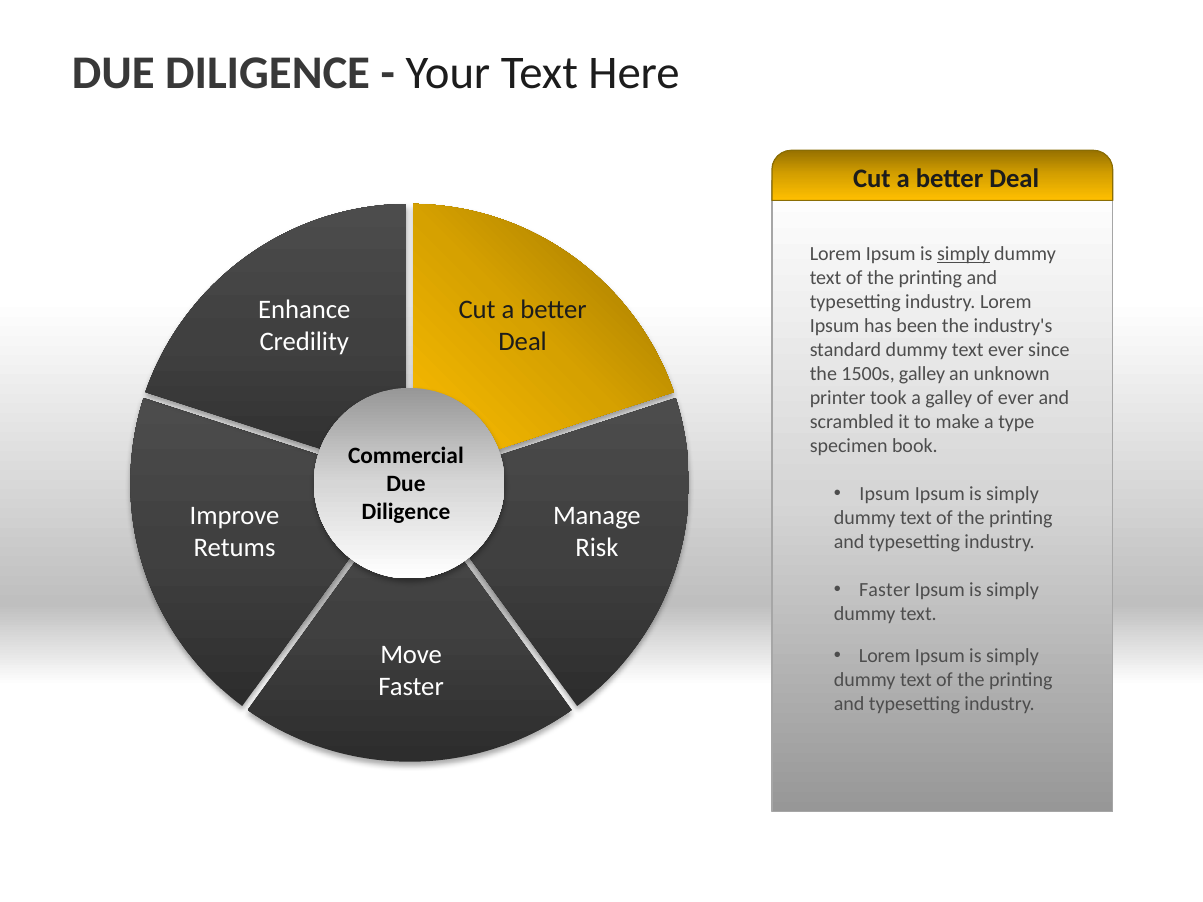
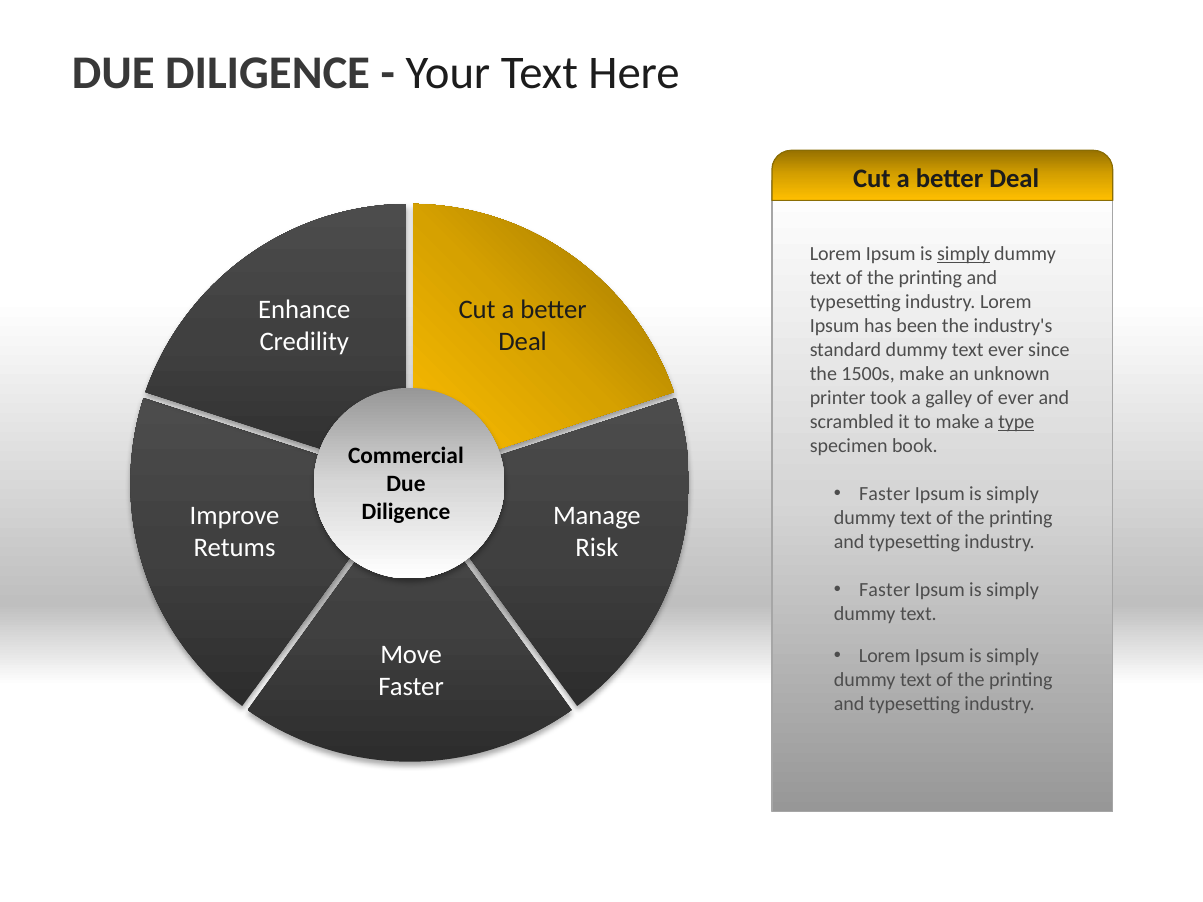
1500s galley: galley -> make
type underline: none -> present
Ipsum at (885, 494): Ipsum -> Faster
